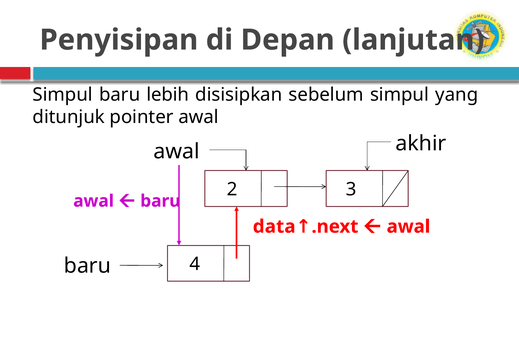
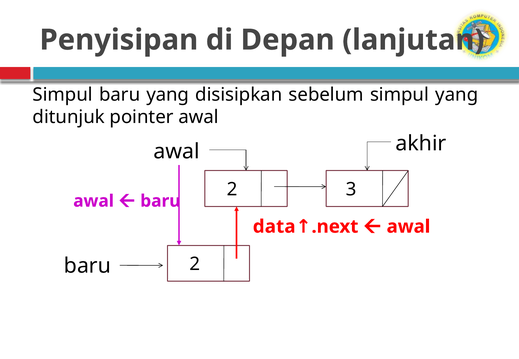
baru lebih: lebih -> yang
baru 4: 4 -> 2
